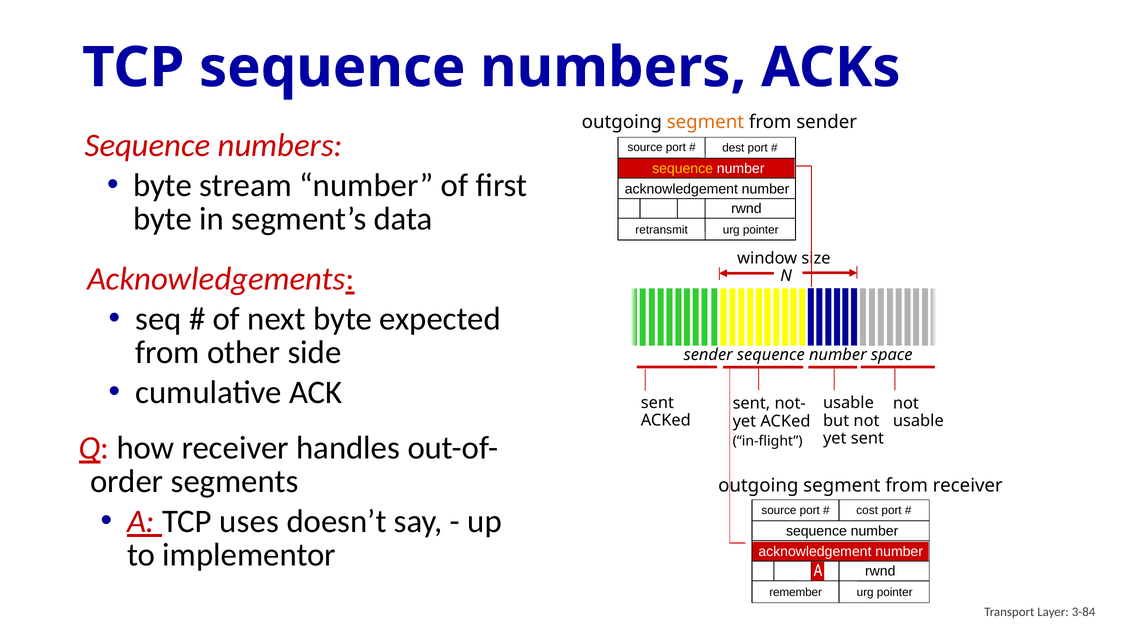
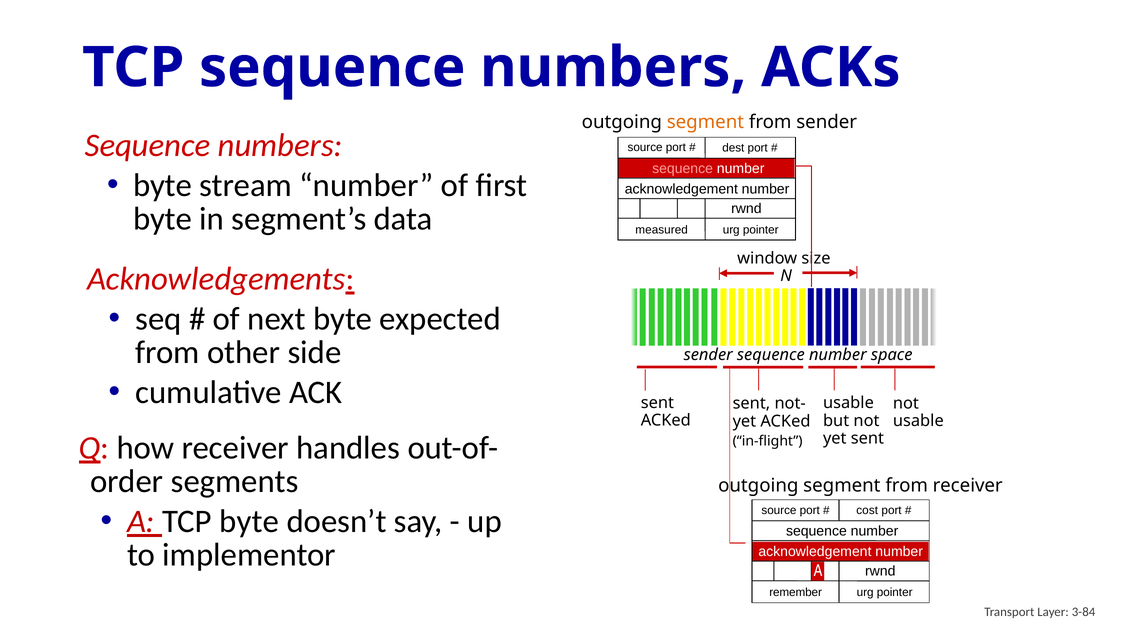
sequence at (683, 169) colour: yellow -> pink
retransmit: retransmit -> measured
TCP uses: uses -> byte
